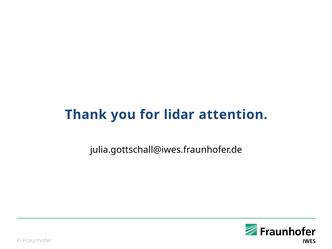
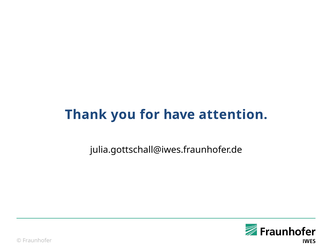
lidar: lidar -> have
